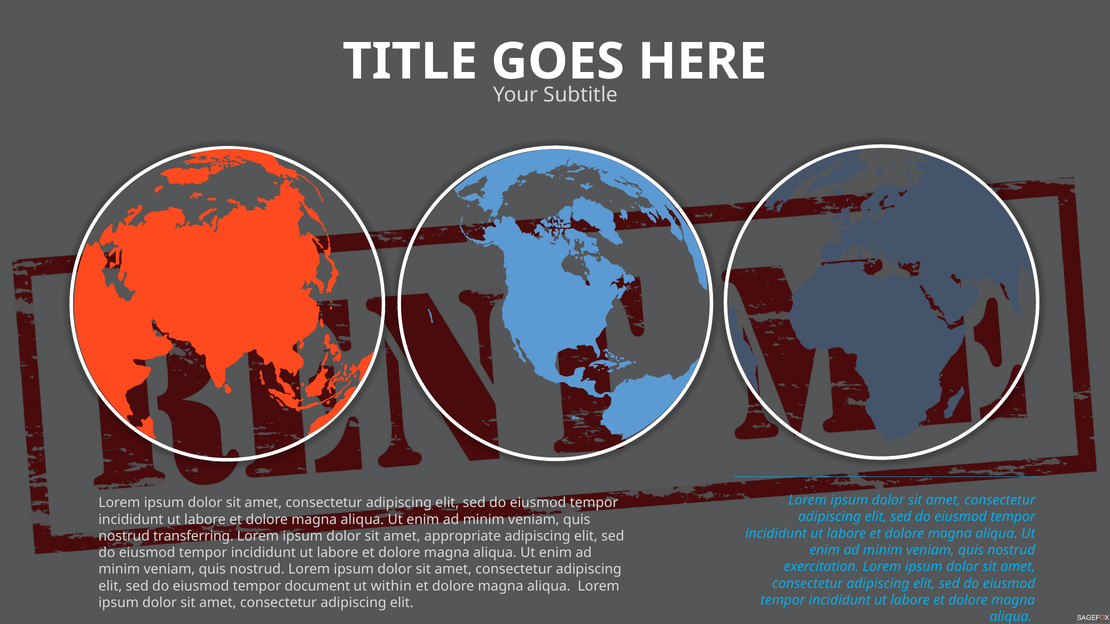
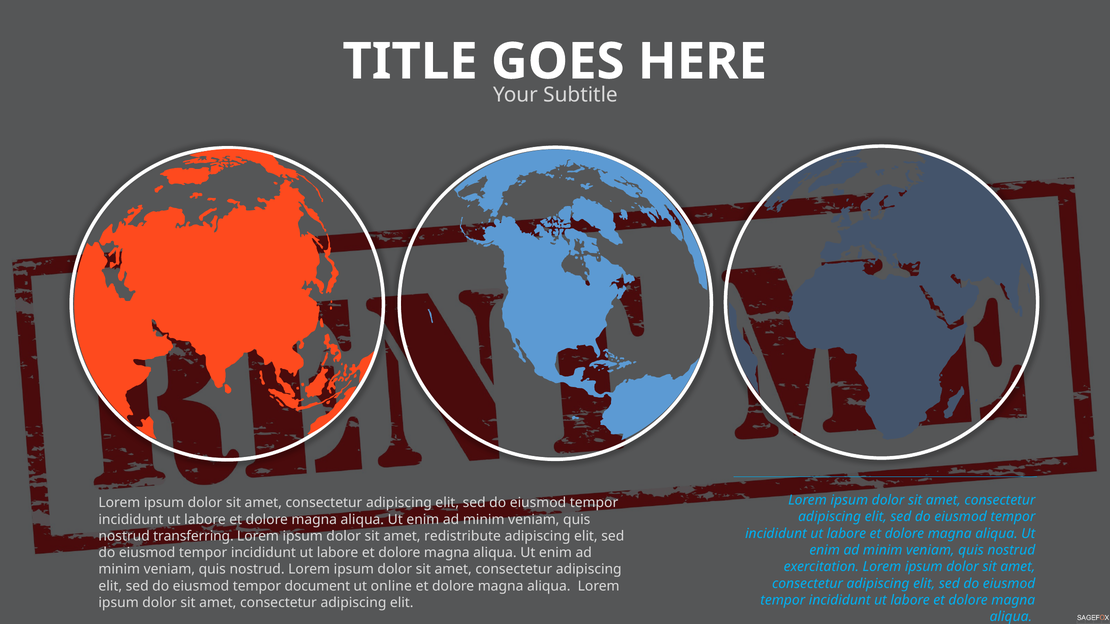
appropriate: appropriate -> redistribute
within: within -> online
